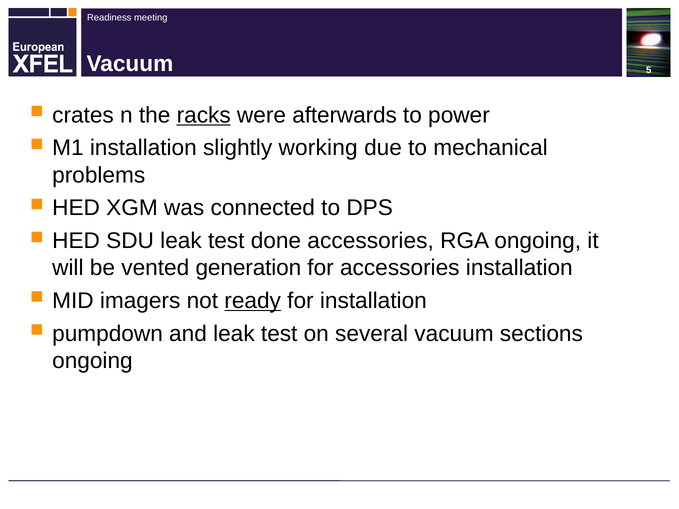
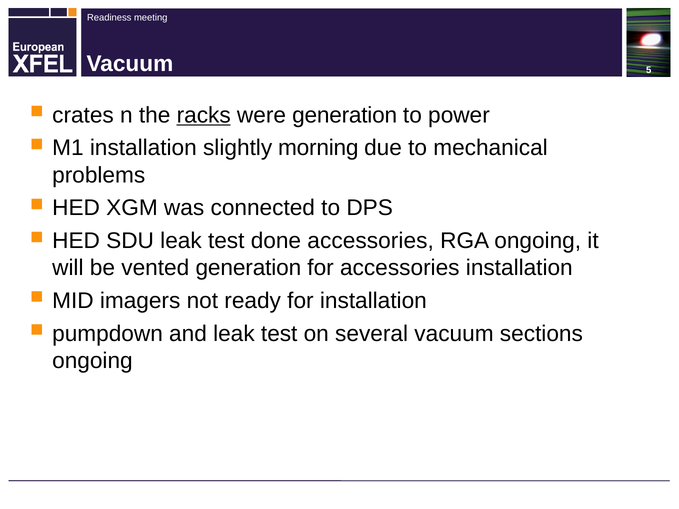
were afterwards: afterwards -> generation
working: working -> morning
ready underline: present -> none
